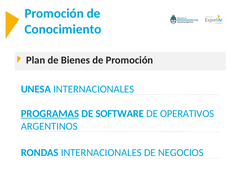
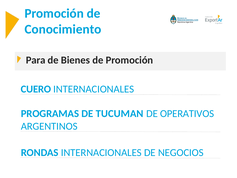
Plan: Plan -> Para
UNESA: UNESA -> CUERO
PROGRAMAS underline: present -> none
SOFTWARE: SOFTWARE -> TUCUMAN
